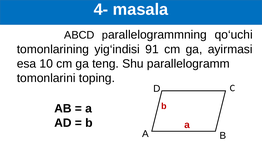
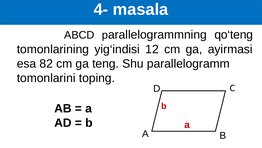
qo‘uchi: qo‘uchi -> qo‘teng
91: 91 -> 12
10: 10 -> 82
